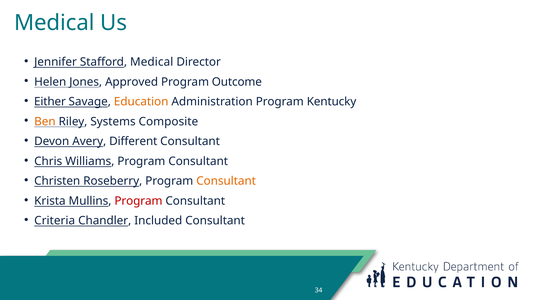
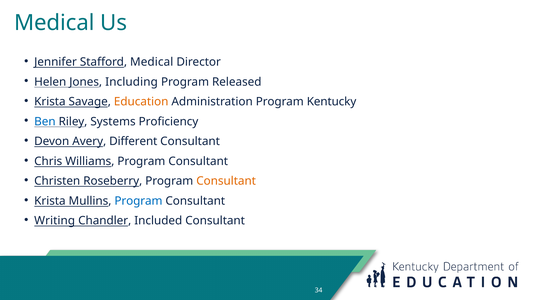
Approved: Approved -> Including
Outcome: Outcome -> Released
Either at (50, 102): Either -> Krista
Ben colour: orange -> blue
Composite: Composite -> Proficiency
Program at (138, 201) colour: red -> blue
Criteria: Criteria -> Writing
